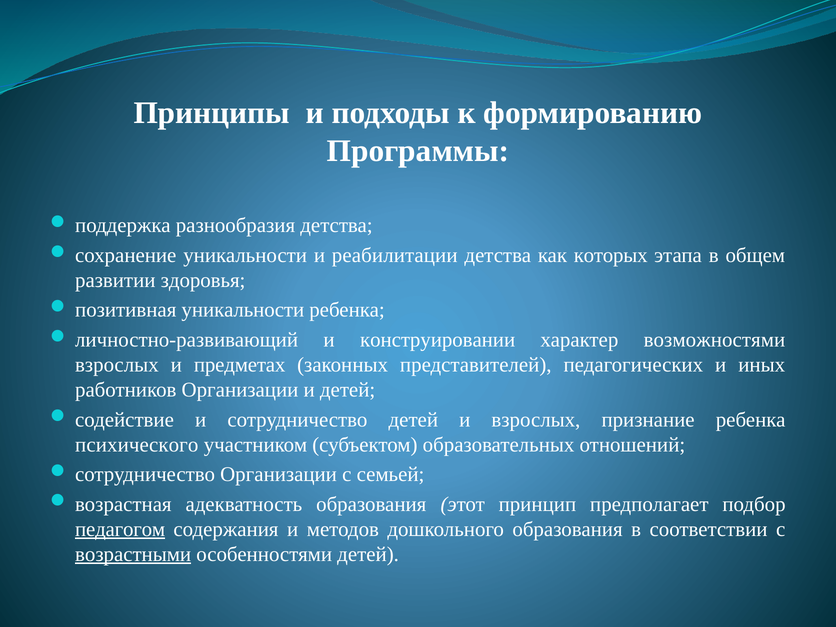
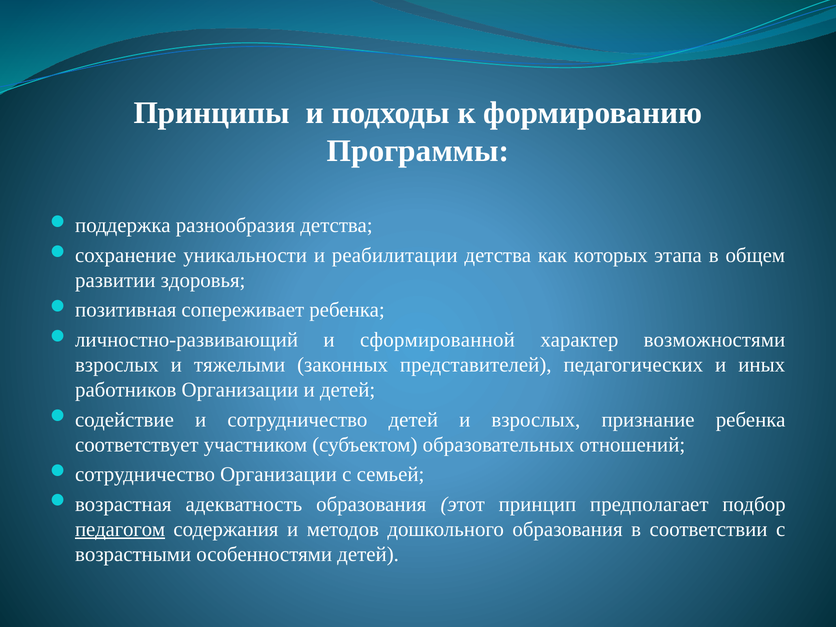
уникальности at (243, 310): уникальности -> сопереживает
конструировании: конструировании -> сформированной
предметах: предметах -> тяжелыми
психического: психического -> соответствует
возрастными underline: present -> none
